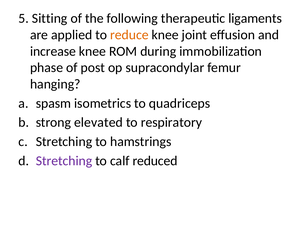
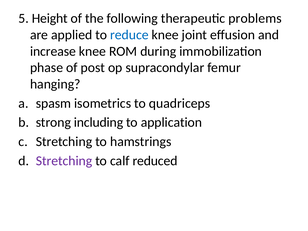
Sitting: Sitting -> Height
ligaments: ligaments -> problems
reduce colour: orange -> blue
elevated: elevated -> including
respiratory: respiratory -> application
